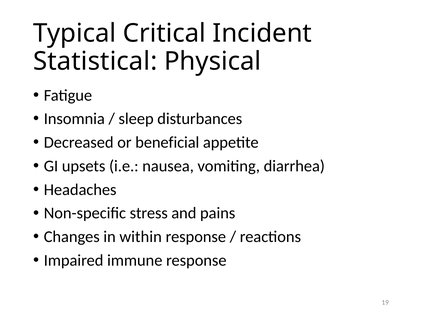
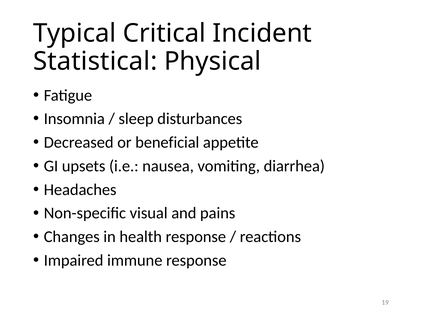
stress: stress -> visual
within: within -> health
